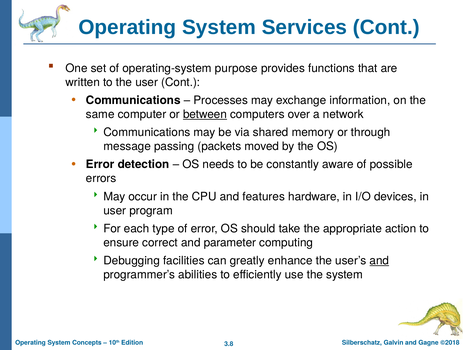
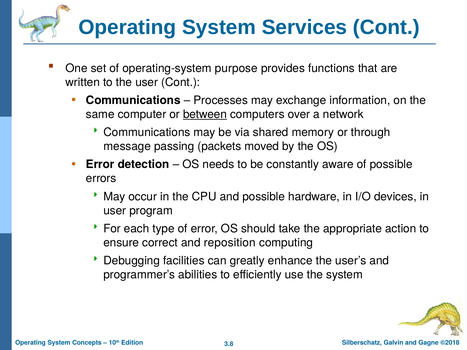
and features: features -> possible
parameter: parameter -> reposition
and at (379, 261) underline: present -> none
